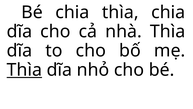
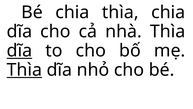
dĩa at (19, 51) underline: none -> present
